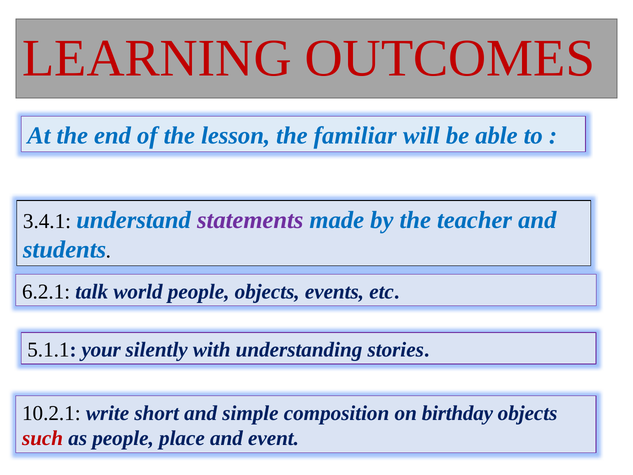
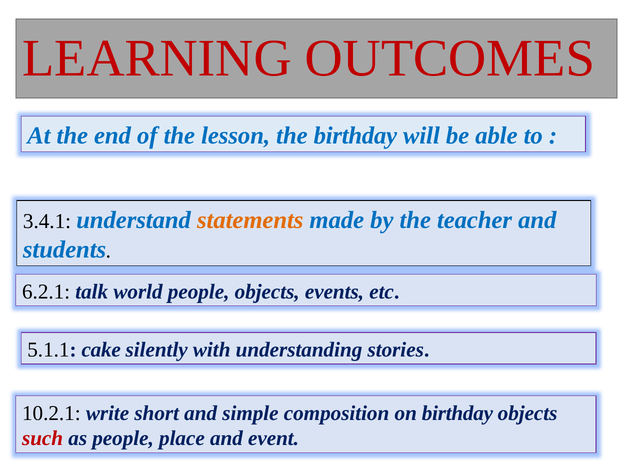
the familiar: familiar -> birthday
statements colour: purple -> orange
your: your -> cake
